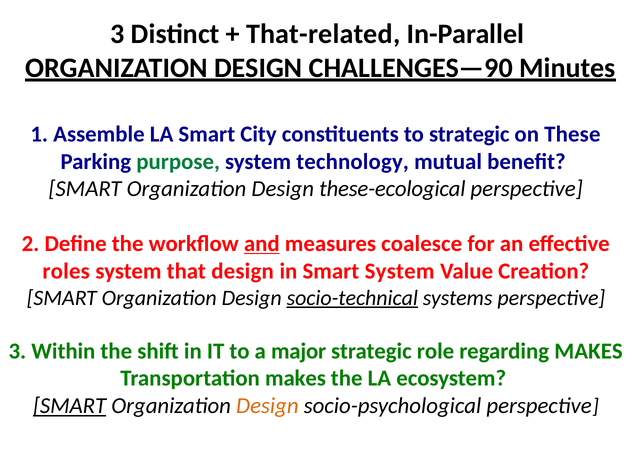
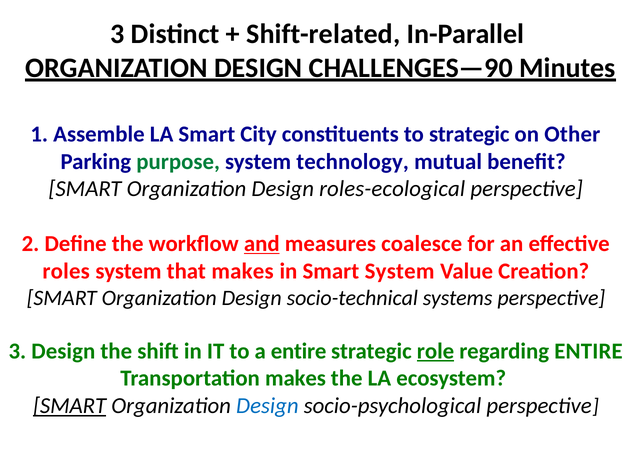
That-related: That-related -> Shift-related
These: These -> Other
these-ecological: these-ecological -> roles-ecological
that design: design -> makes
socio-technical underline: present -> none
3 Within: Within -> Design
a major: major -> entire
role underline: none -> present
regarding MAKES: MAKES -> ENTIRE
Design at (267, 406) colour: orange -> blue
